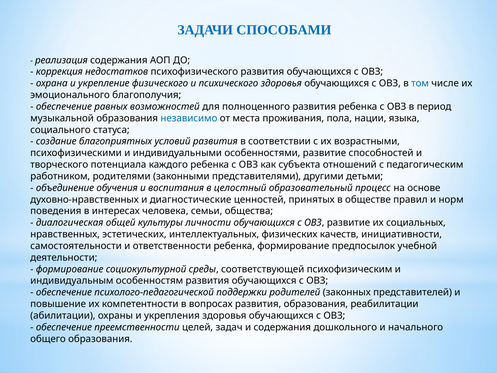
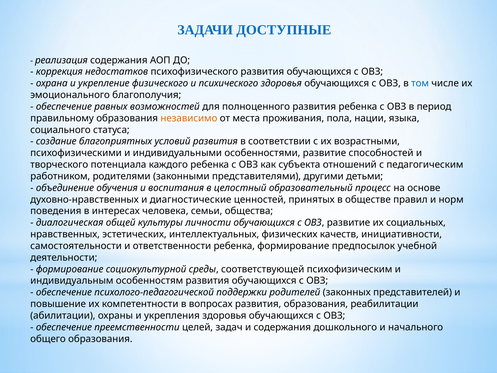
СПОСОБАМИ: СПОСОБАМИ -> ДОСТУПНЫЕ
музыкальной: музыкальной -> правильному
независимо colour: blue -> orange
